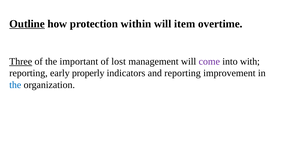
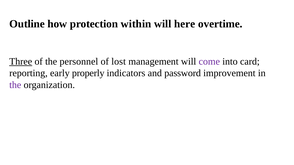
Outline underline: present -> none
item: item -> here
important: important -> personnel
with: with -> card
and reporting: reporting -> password
the at (15, 85) colour: blue -> purple
